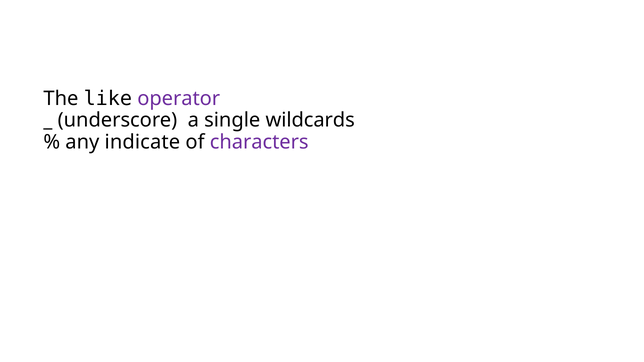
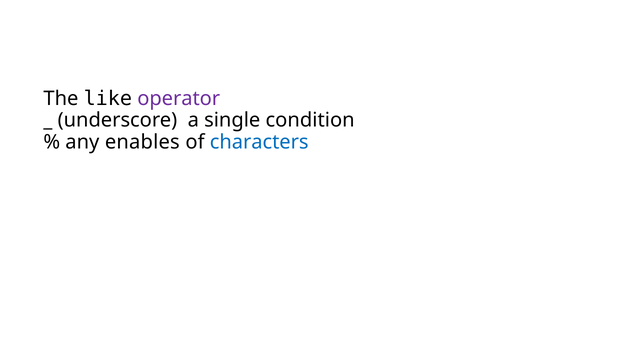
wildcards: wildcards -> condition
indicate: indicate -> enables
characters colour: purple -> blue
